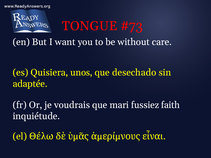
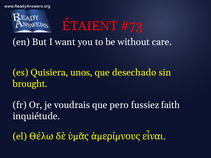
TONGUE: TONGUE -> ÉTAIENT
adaptée: adaptée -> brought
mari: mari -> pero
